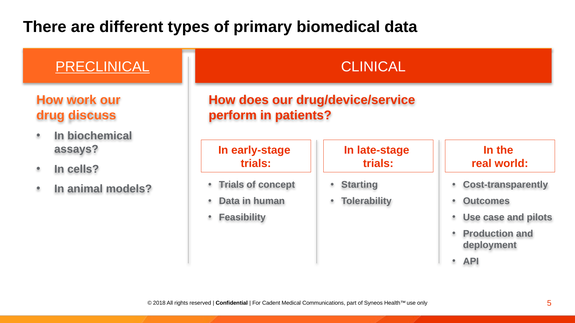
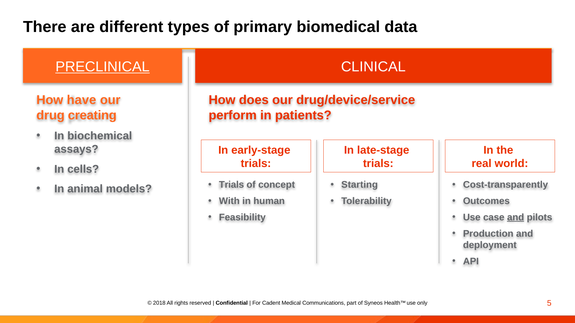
work: work -> have
discuss: discuss -> creating
Data at (229, 201): Data -> With
and at (516, 218) underline: none -> present
